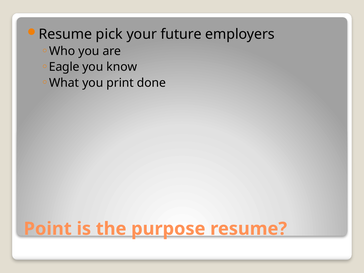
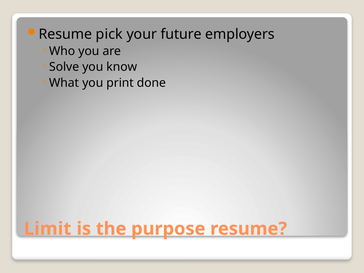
Eagle: Eagle -> Solve
Point: Point -> Limit
